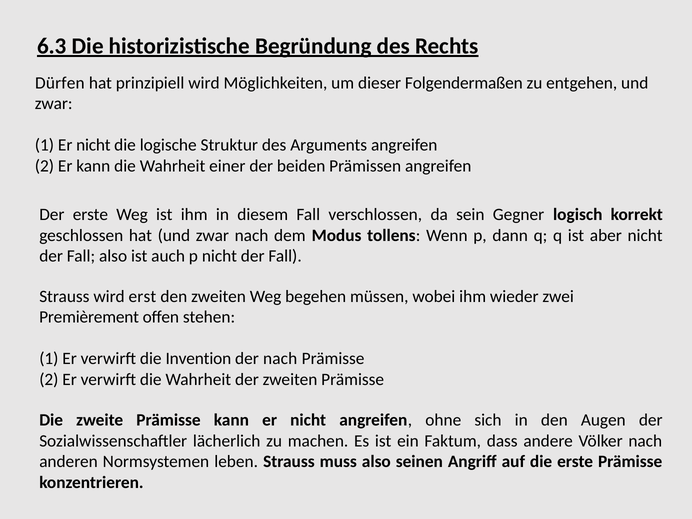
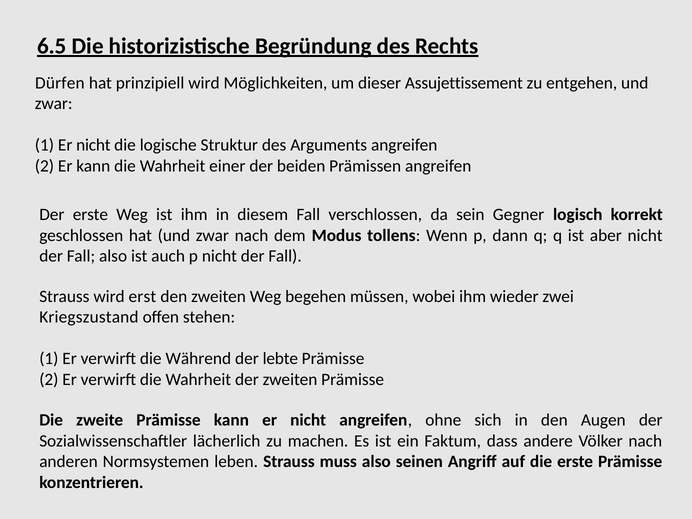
6.3: 6.3 -> 6.5
Folgendermaßen: Folgendermaßen -> Assujettissement
Premièrement: Premièrement -> Kriegszustand
Invention: Invention -> Während
der nach: nach -> lebte
